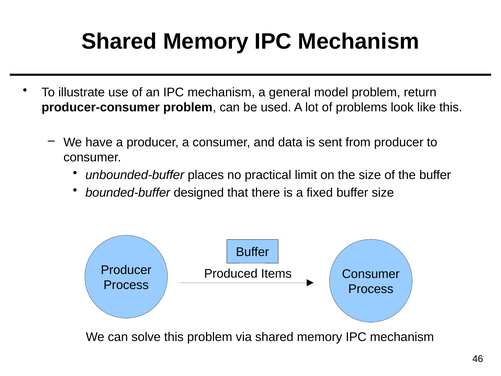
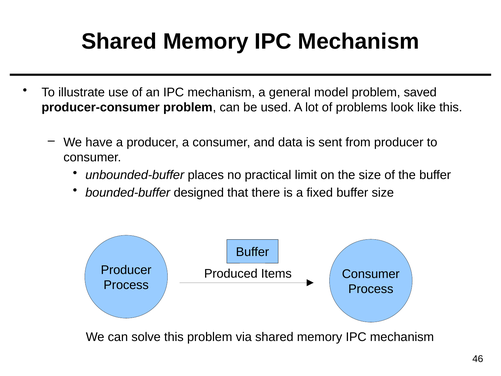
return: return -> saved
